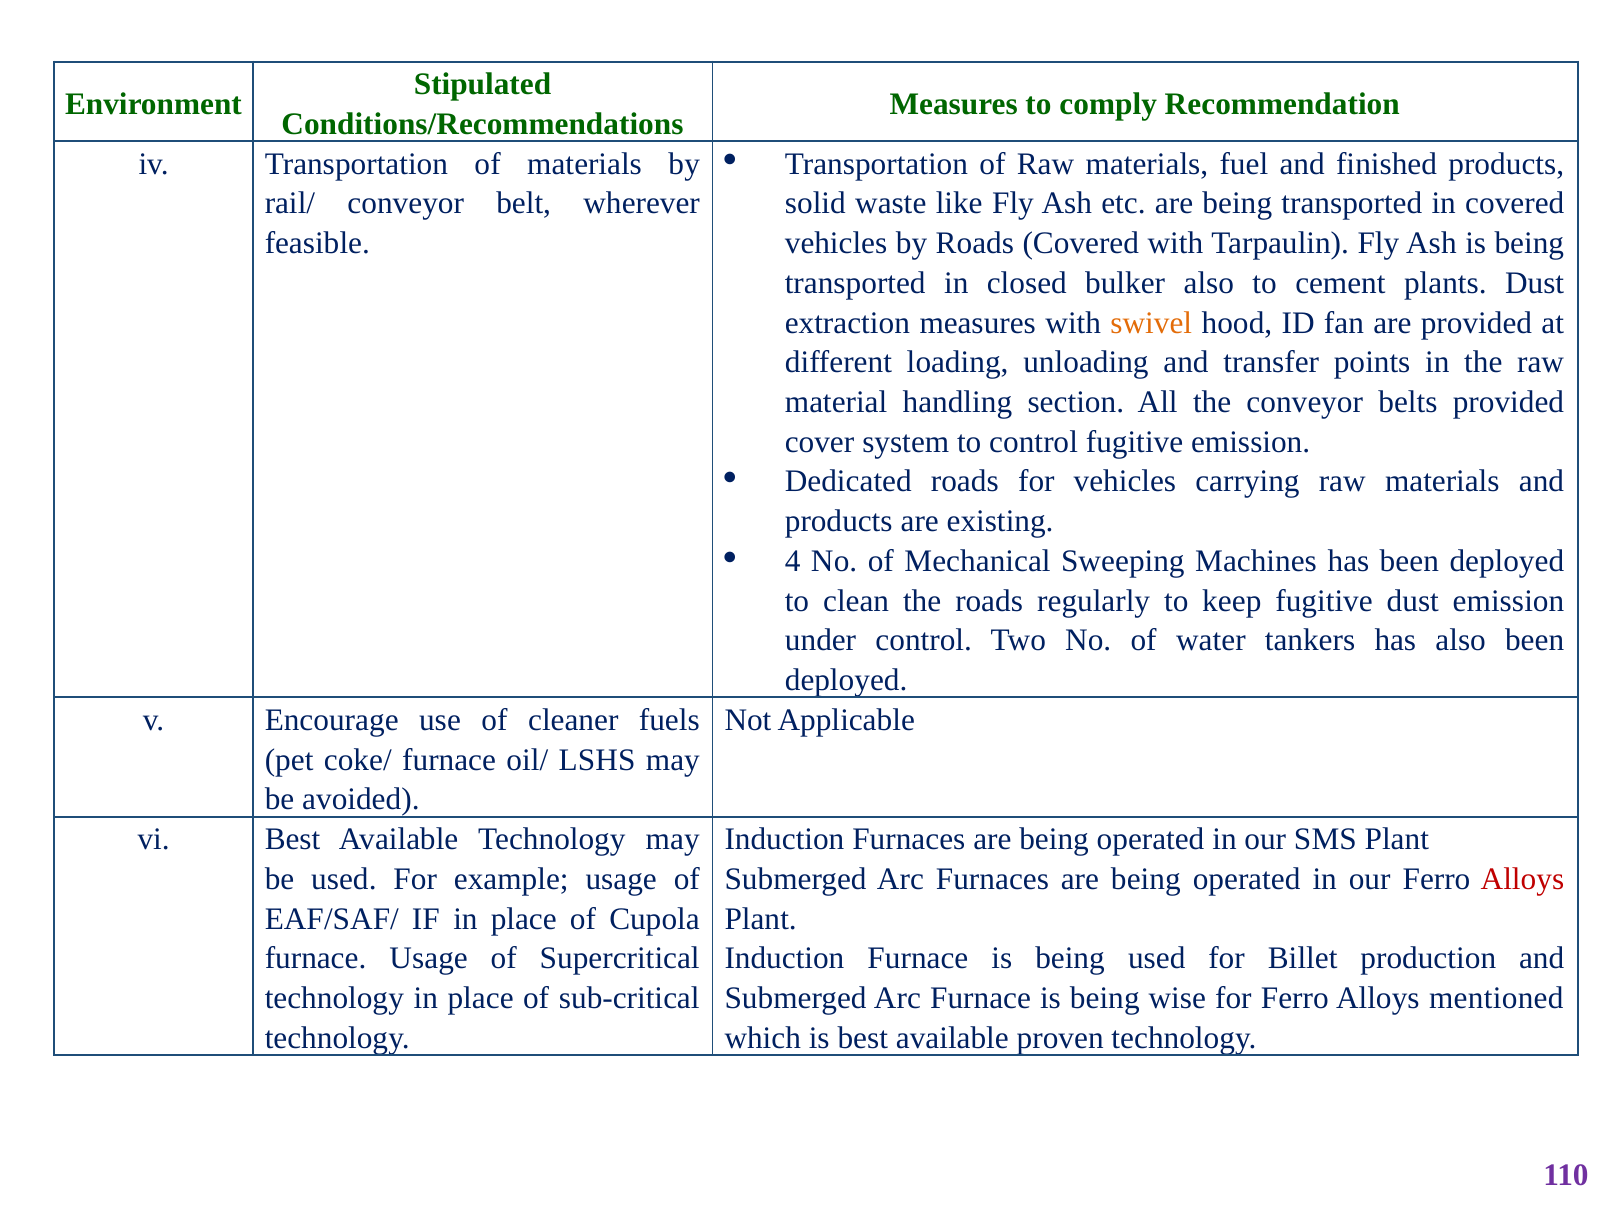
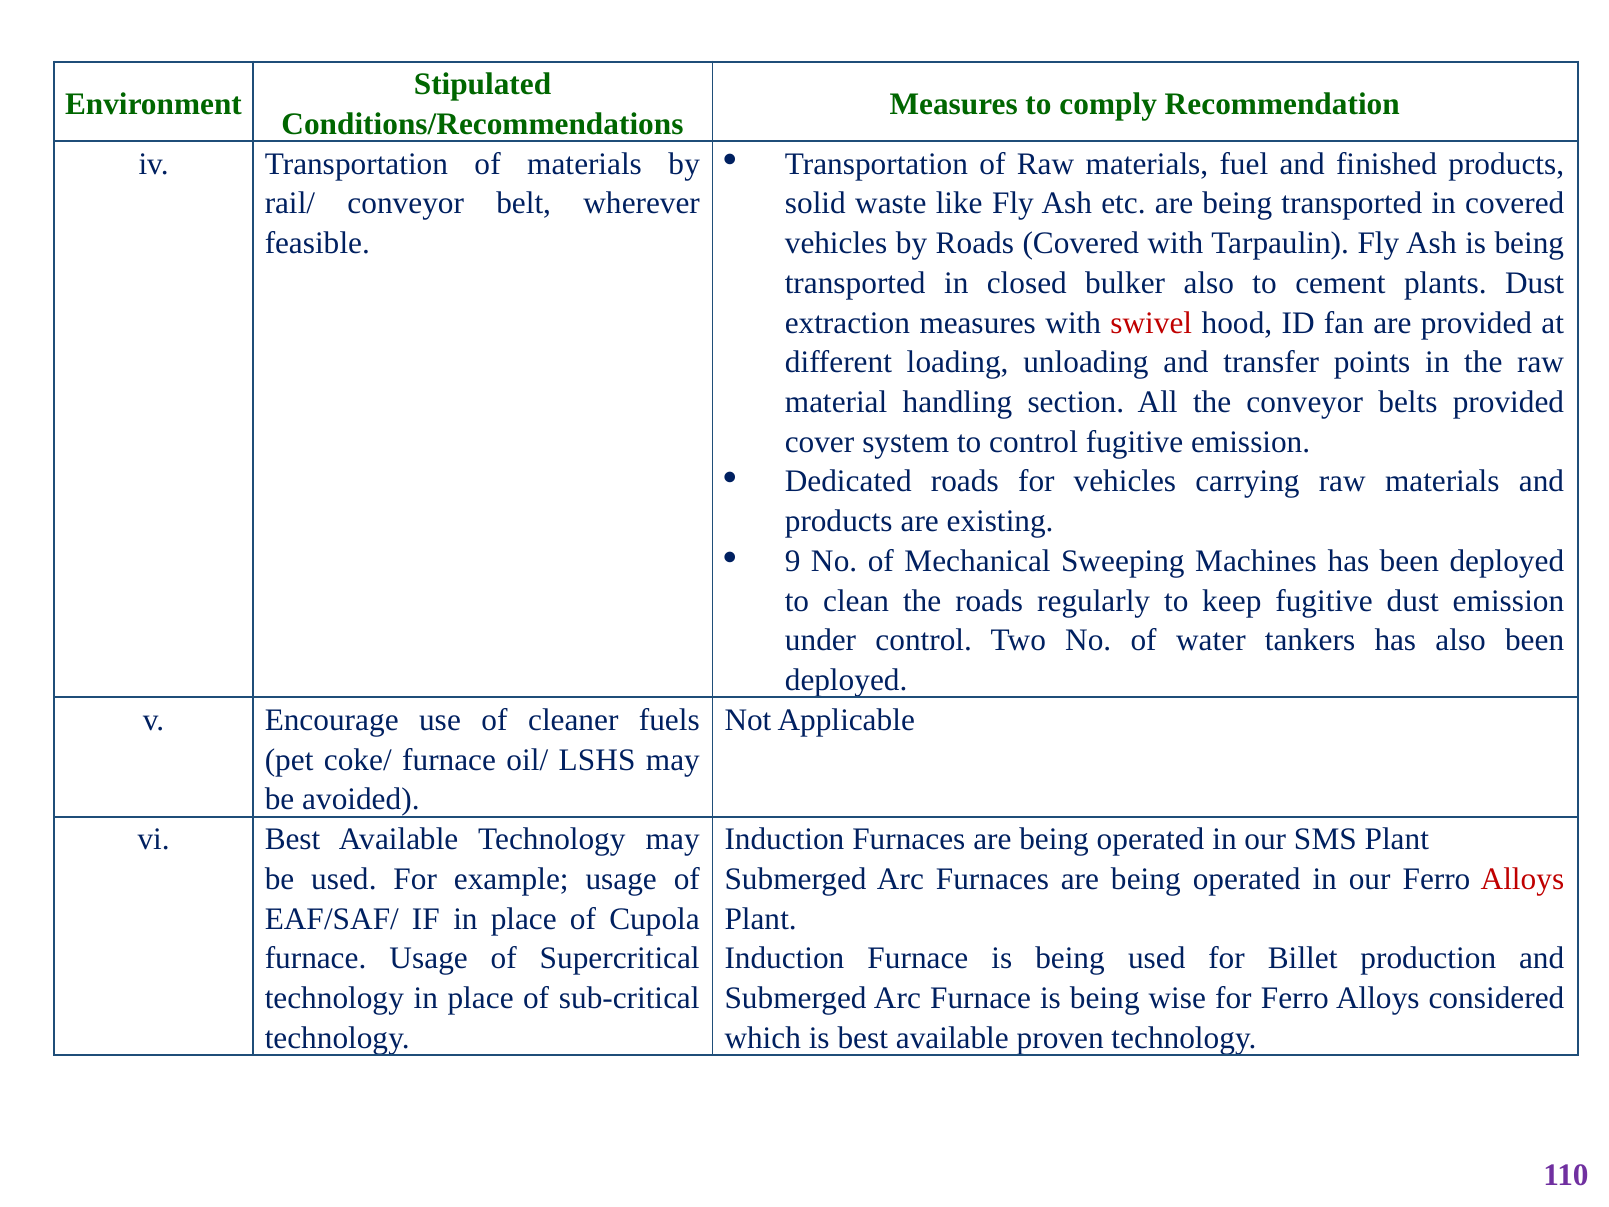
swivel colour: orange -> red
4: 4 -> 9
mentioned: mentioned -> considered
